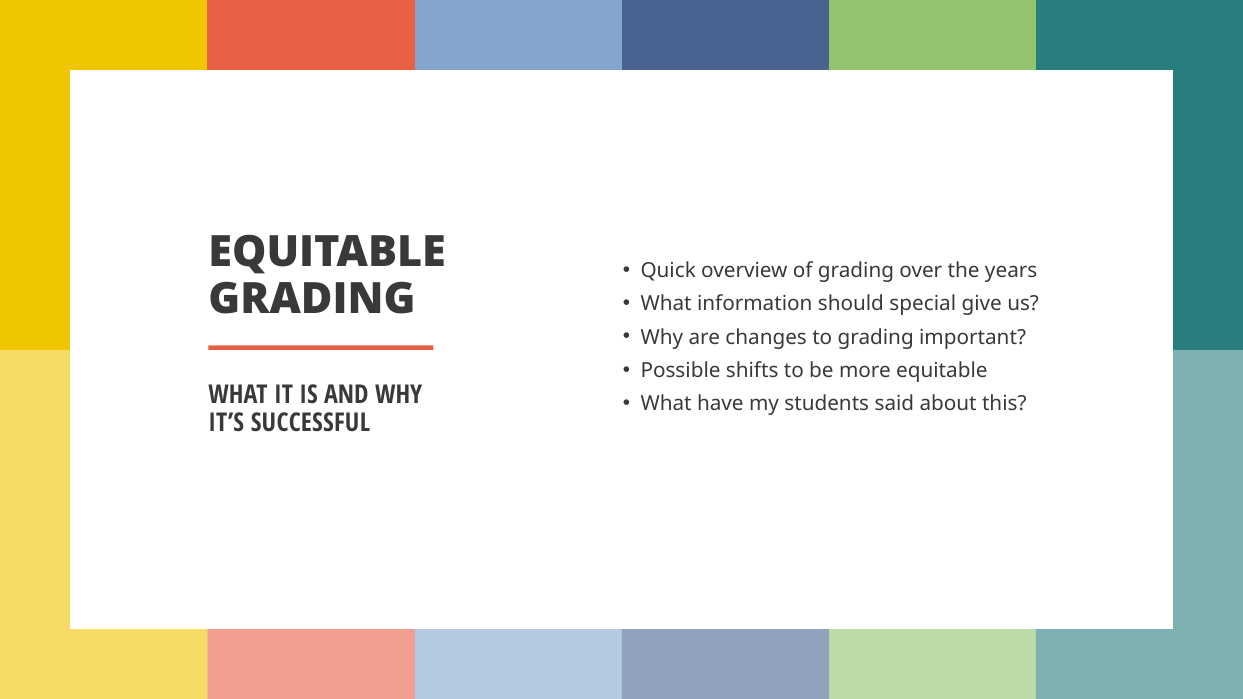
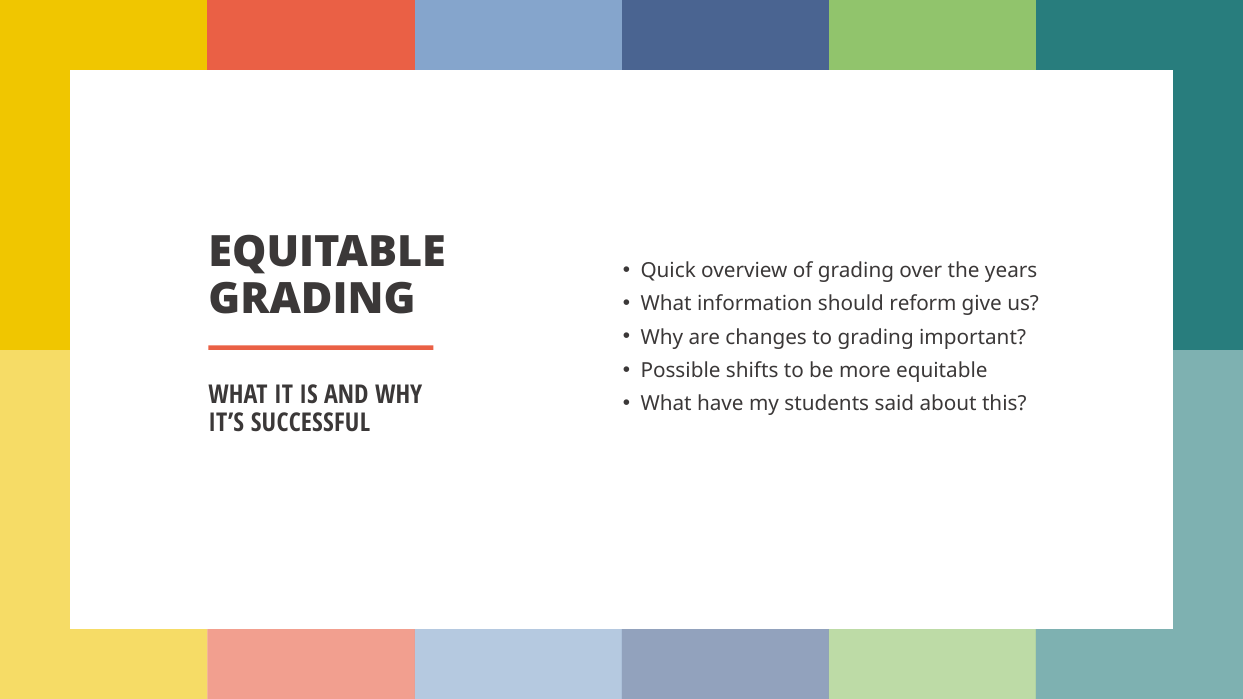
special: special -> reform
